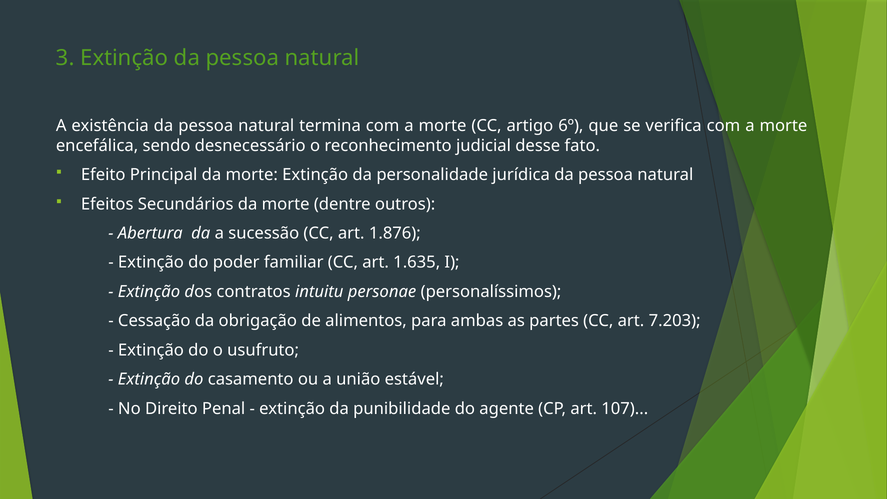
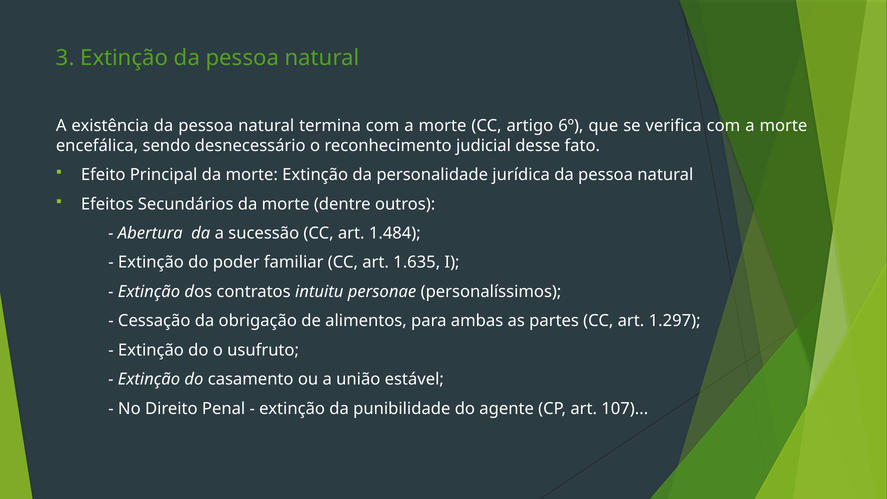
1.876: 1.876 -> 1.484
7.203: 7.203 -> 1.297
